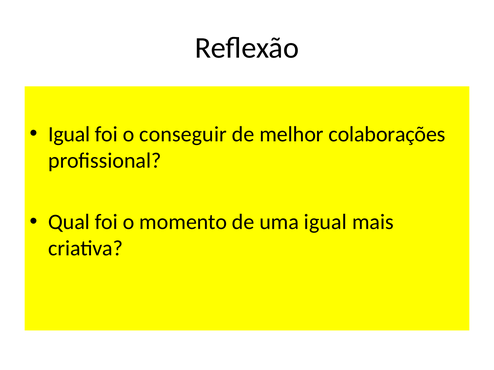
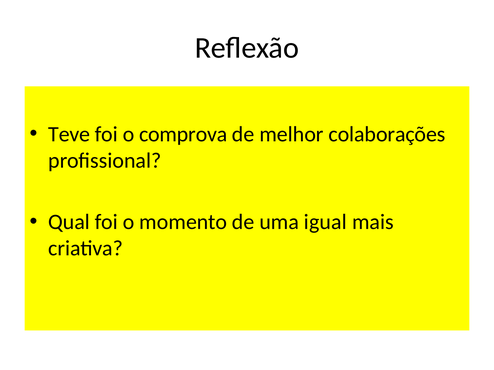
Igual at (69, 134): Igual -> Teve
conseguir: conseguir -> comprova
